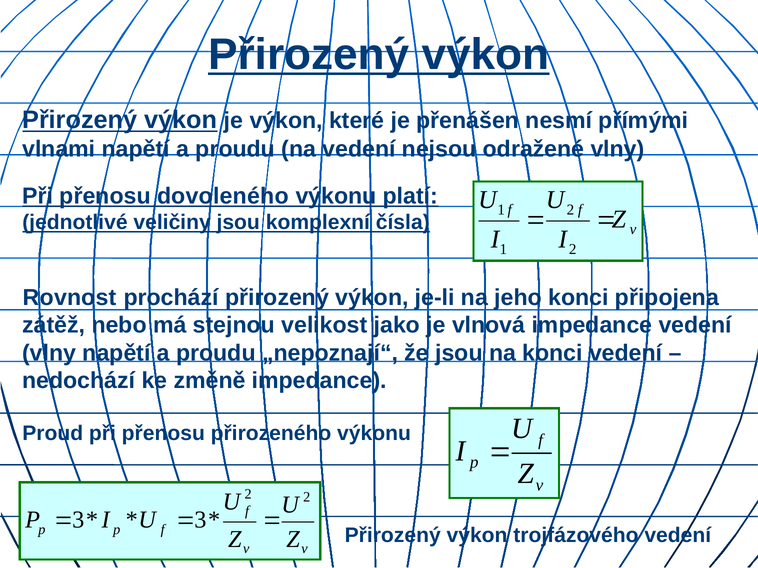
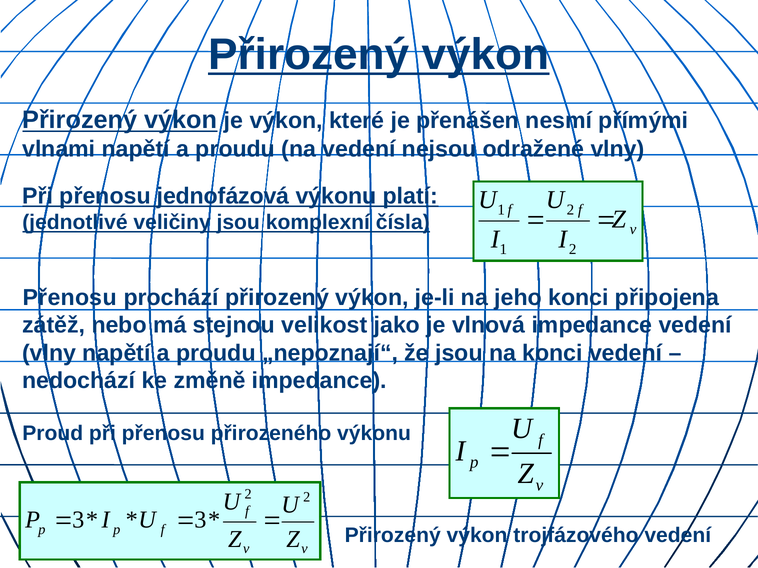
dovoleného: dovoleného -> jednofázová
Rovnost at (70, 298): Rovnost -> Přenosu
